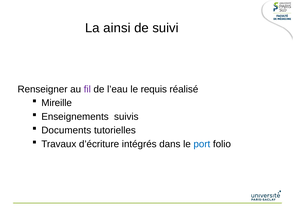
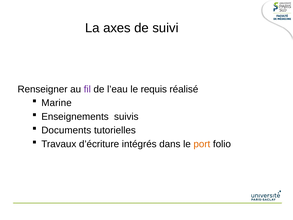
ainsi: ainsi -> axes
Mireille: Mireille -> Marine
port colour: blue -> orange
